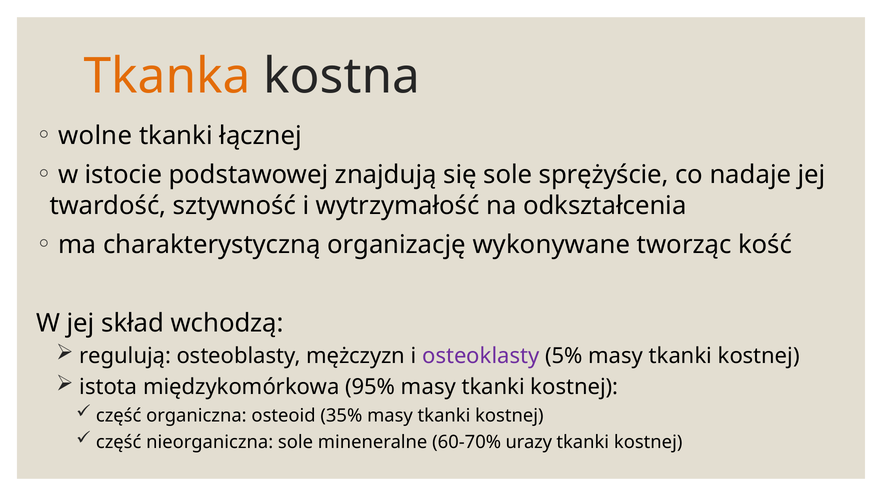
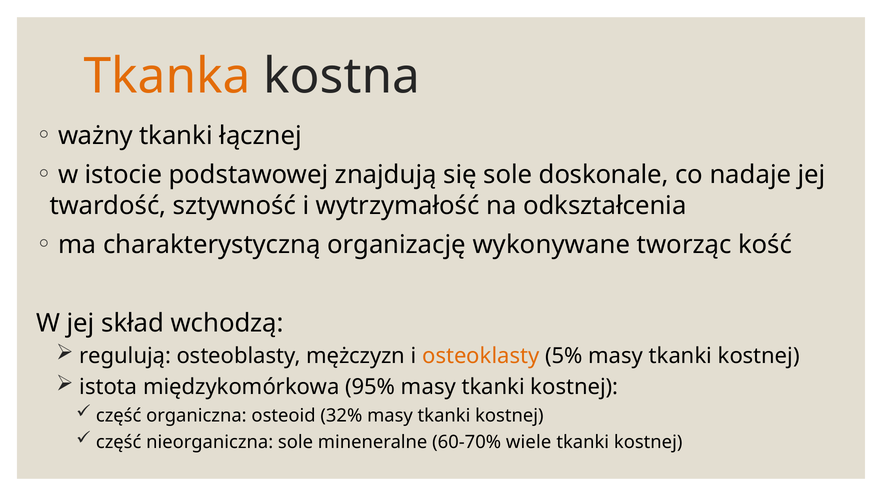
wolne: wolne -> ważny
sprężyście: sprężyście -> doskonale
osteoklasty colour: purple -> orange
35%: 35% -> 32%
urazy: urazy -> wiele
